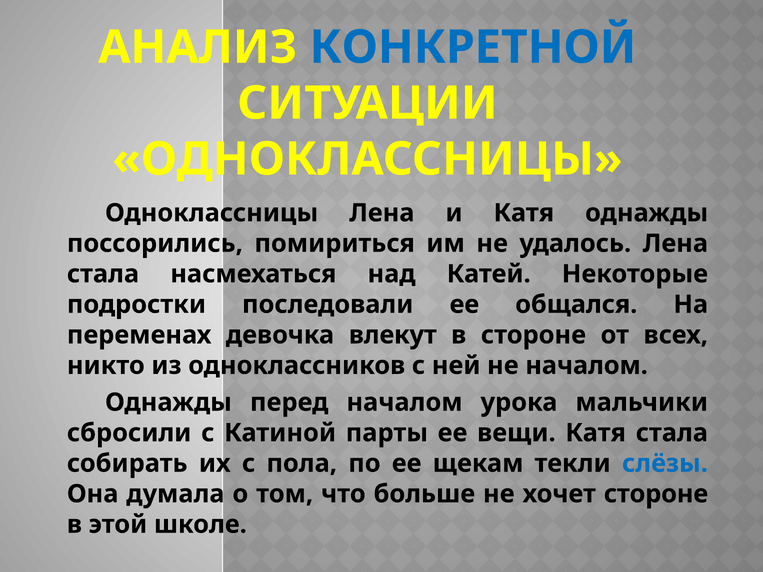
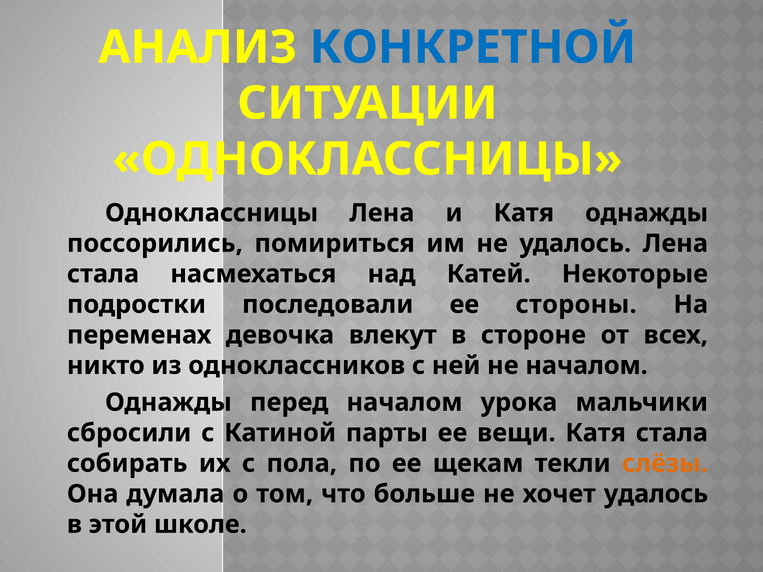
общался: общался -> стороны
слёзы colour: blue -> orange
хочет стороне: стороне -> удалось
